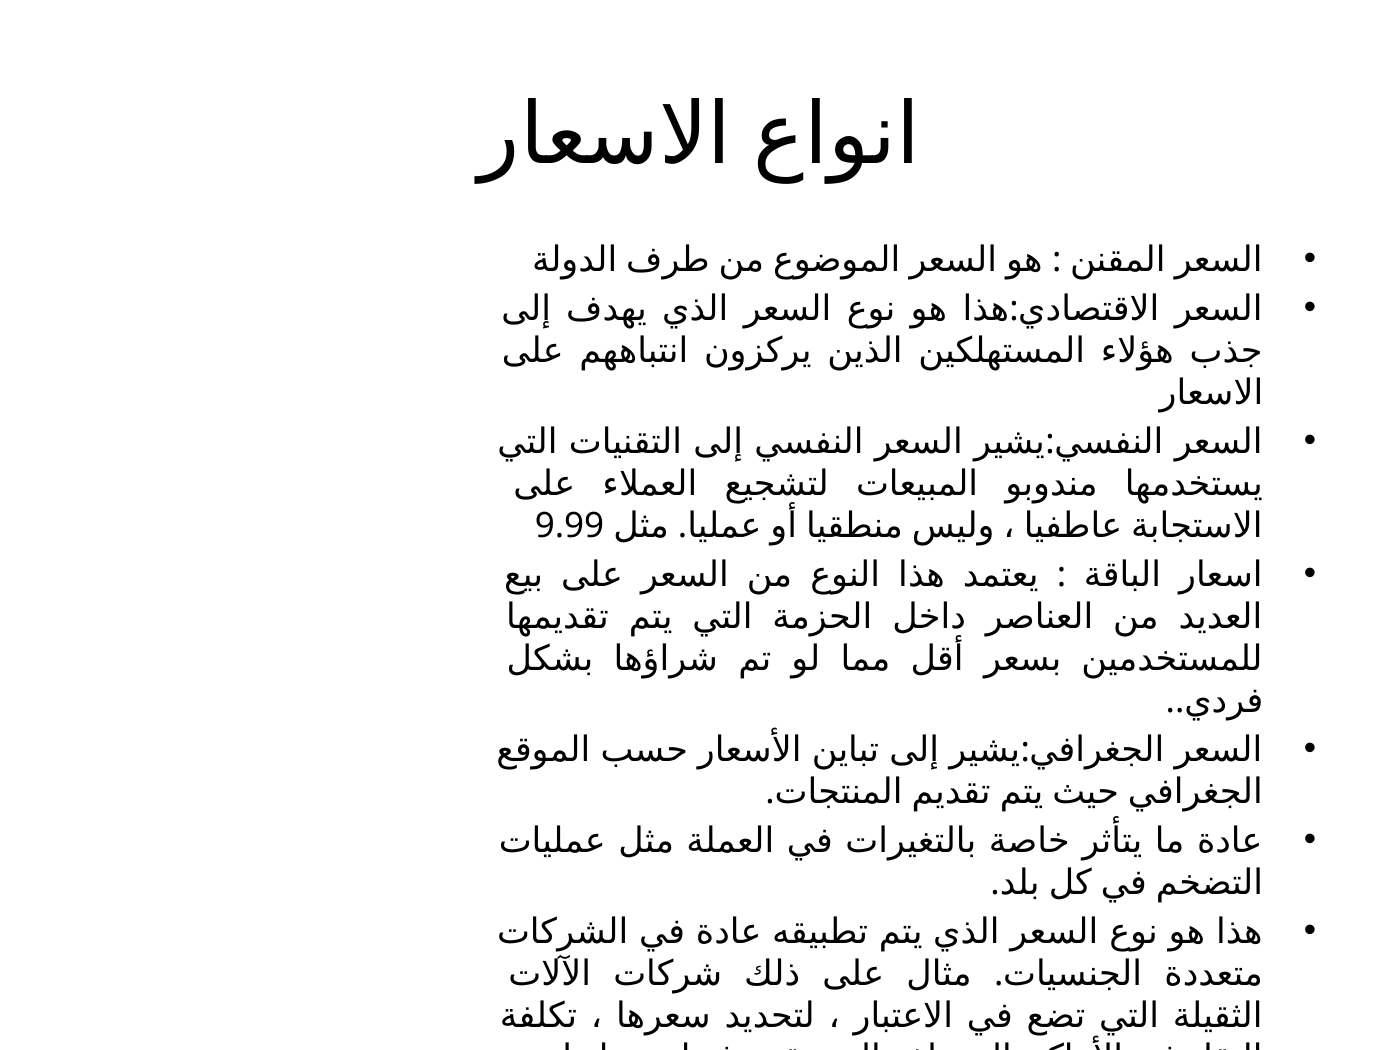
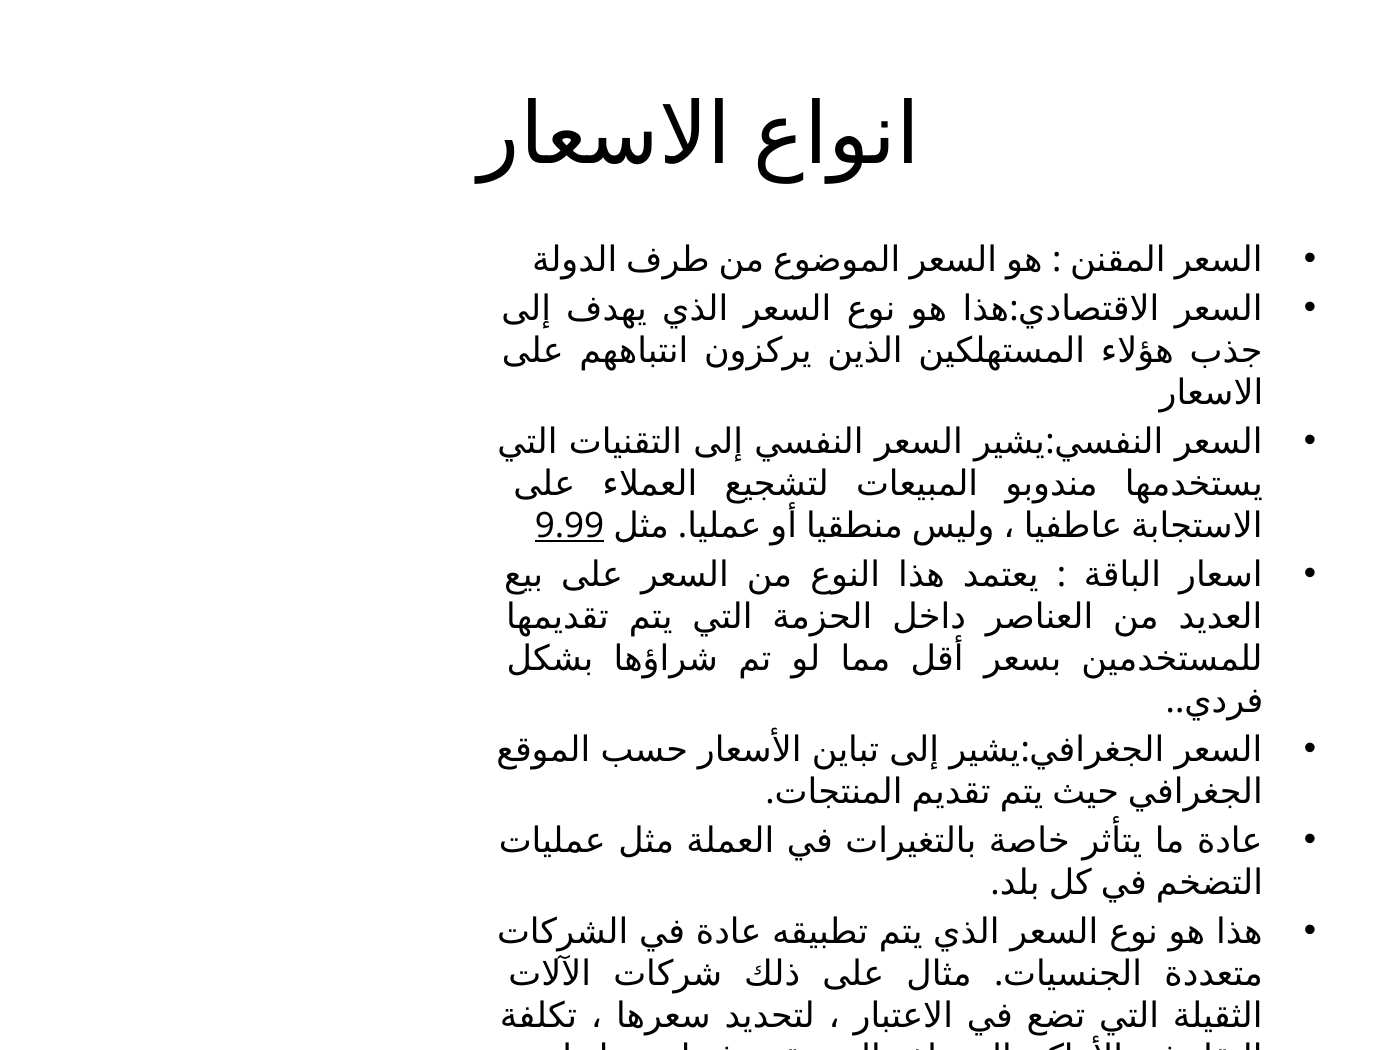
9.99 underline: none -> present
